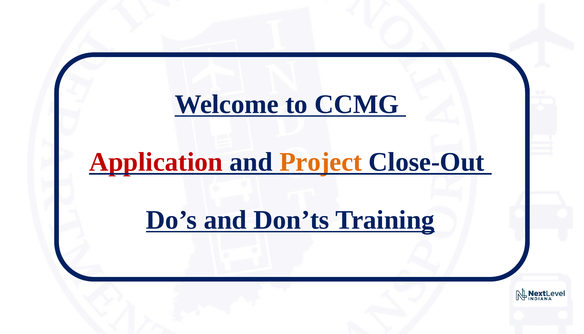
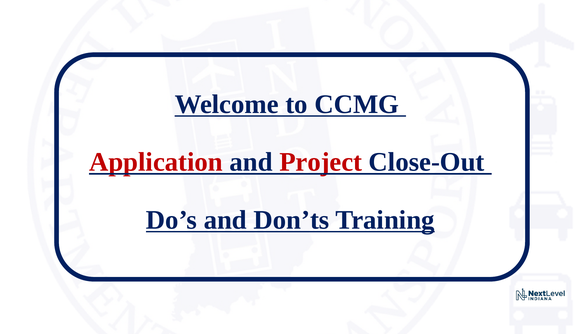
Project colour: orange -> red
